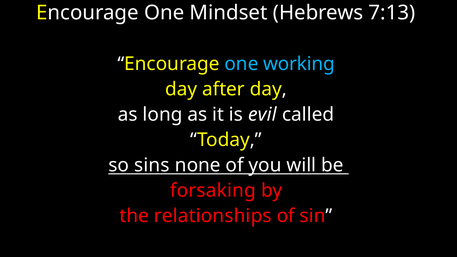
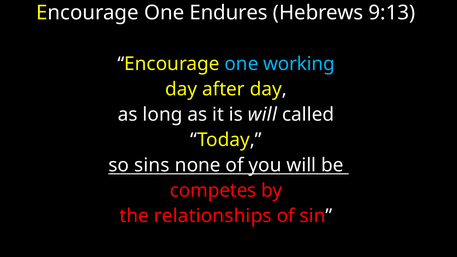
Mindset: Mindset -> Endures
7:13: 7:13 -> 9:13
is evil: evil -> will
forsaking: forsaking -> competes
